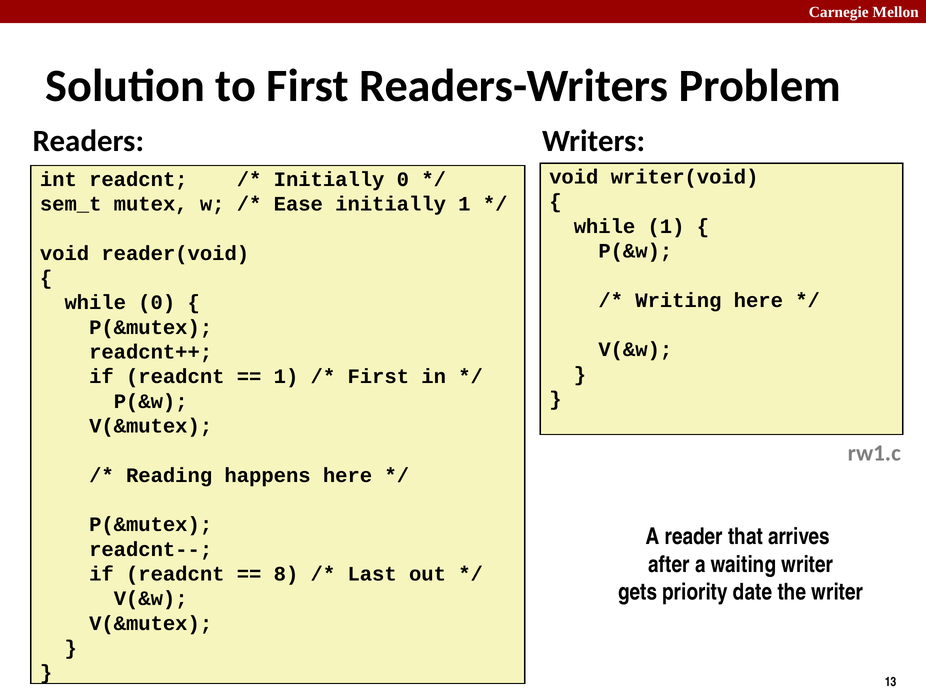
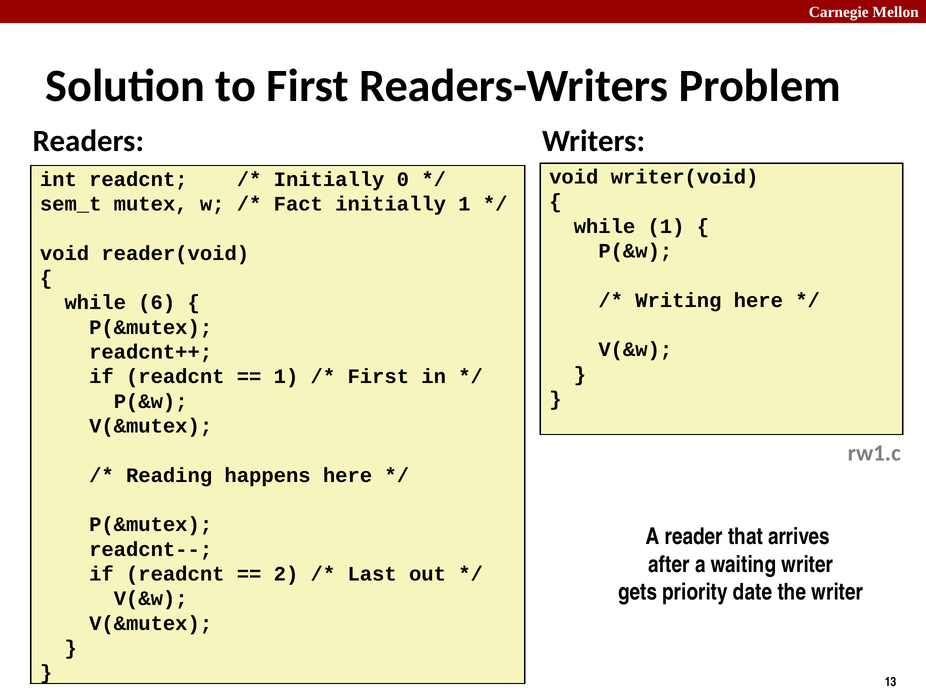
Ease: Ease -> Fact
while 0: 0 -> 6
8: 8 -> 2
